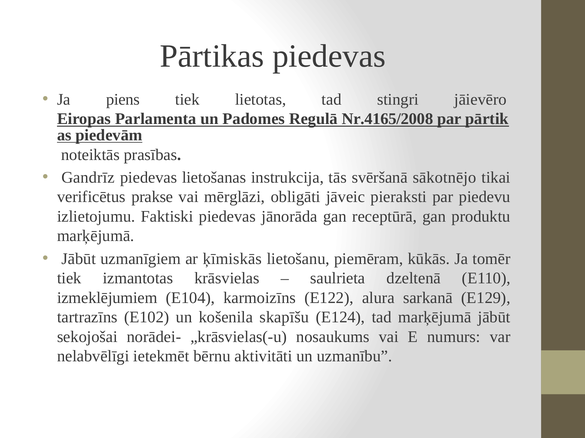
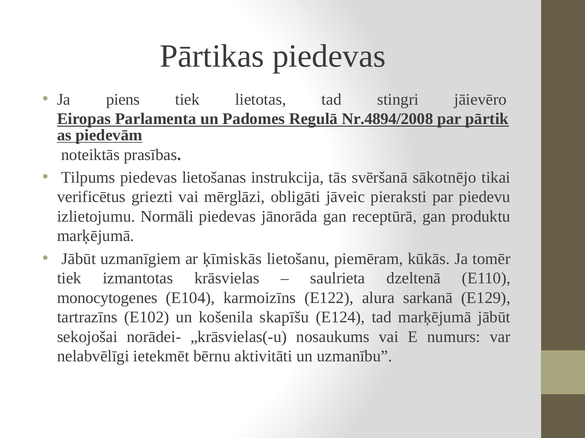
Nr.4165/2008: Nr.4165/2008 -> Nr.4894/2008
Gandrīz: Gandrīz -> Tilpums
prakse: prakse -> griezti
Faktiski: Faktiski -> Normāli
izmeklējumiem: izmeklējumiem -> monocytogenes
